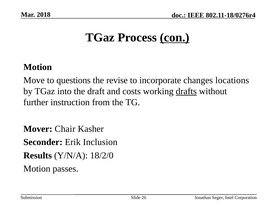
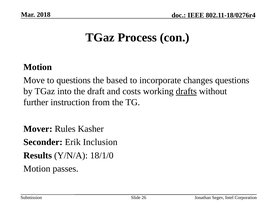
con underline: present -> none
revise: revise -> based
changes locations: locations -> questions
Chair: Chair -> Rules
18/2/0: 18/2/0 -> 18/1/0
